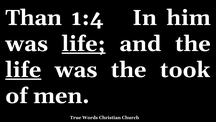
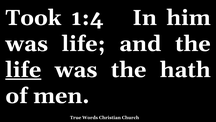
Than: Than -> Took
life at (84, 44) underline: present -> none
took: took -> hath
